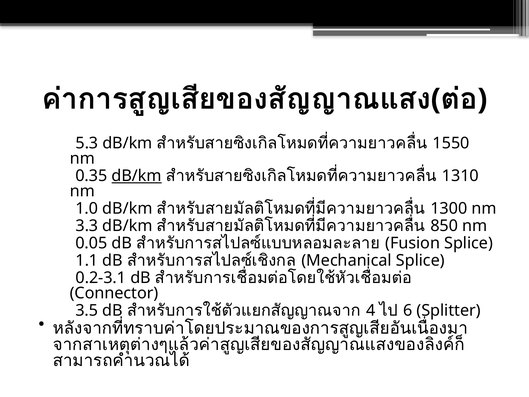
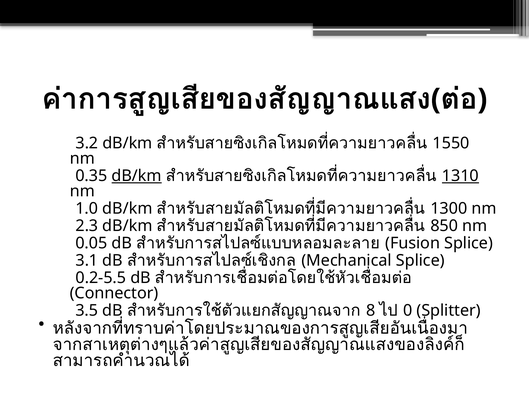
5.3: 5.3 -> 3.2
1310 underline: none -> present
3.3: 3.3 -> 2.3
1.1: 1.1 -> 3.1
0.2-3.1: 0.2-3.1 -> 0.2-5.5
4: 4 -> 8
6: 6 -> 0
